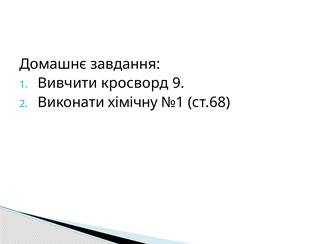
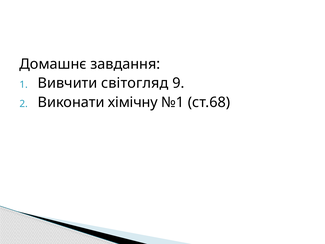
кросворд: кросворд -> світогляд
